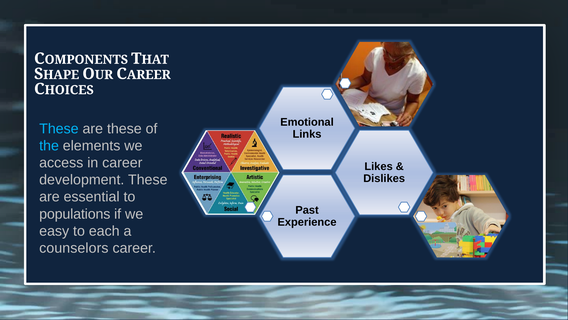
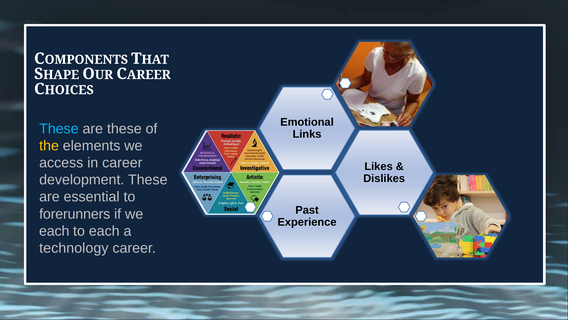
the colour: light blue -> yellow
populations: populations -> forerunners
easy at (54, 231): easy -> each
counselors: counselors -> technology
